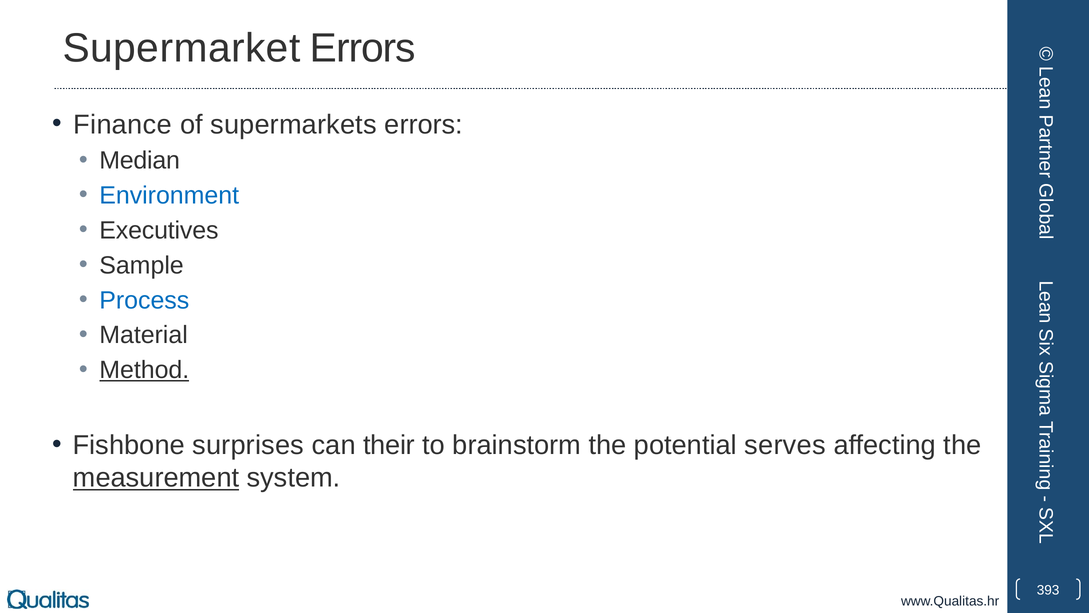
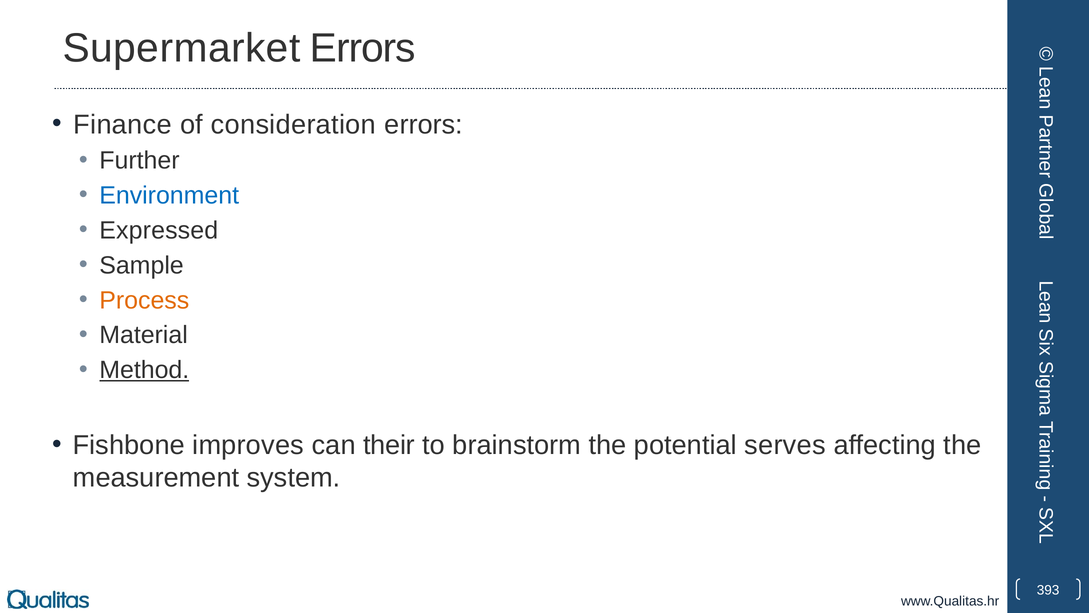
supermarkets: supermarkets -> consideration
Median: Median -> Further
Executives: Executives -> Expressed
Process colour: blue -> orange
surprises: surprises -> improves
measurement underline: present -> none
